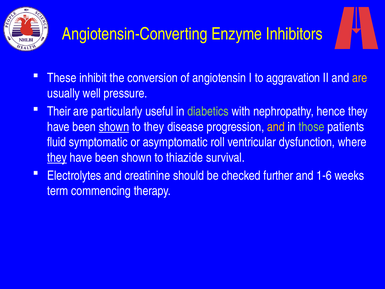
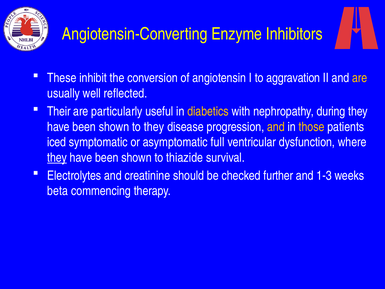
pressure: pressure -> reflected
diabetics colour: light green -> yellow
hence: hence -> during
shown at (114, 127) underline: present -> none
those colour: light green -> yellow
fluid: fluid -> iced
roll: roll -> full
1-6: 1-6 -> 1-3
term: term -> beta
